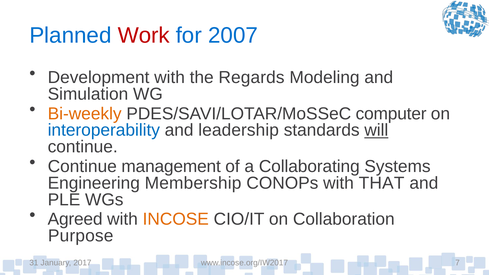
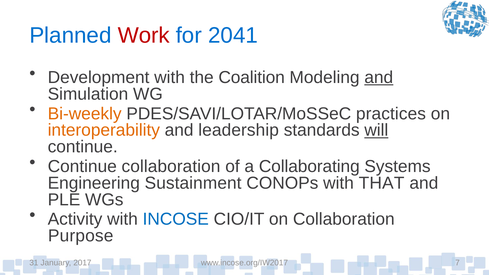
2007: 2007 -> 2041
Regards: Regards -> Coalition
and at (379, 77) underline: none -> present
computer: computer -> practices
interoperability colour: blue -> orange
Continue management: management -> collaboration
Membership: Membership -> Sustainment
Agreed: Agreed -> Activity
INCOSE colour: orange -> blue
